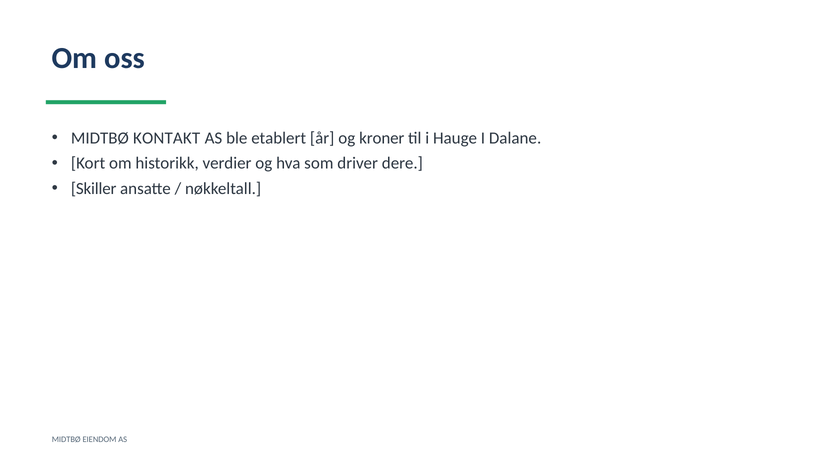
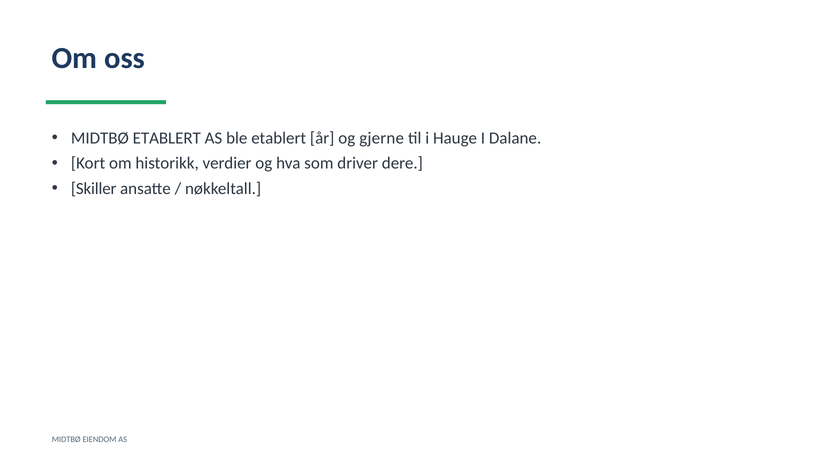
MIDTBØ KONTAKT: KONTAKT -> ETABLERT
kroner: kroner -> gjerne
